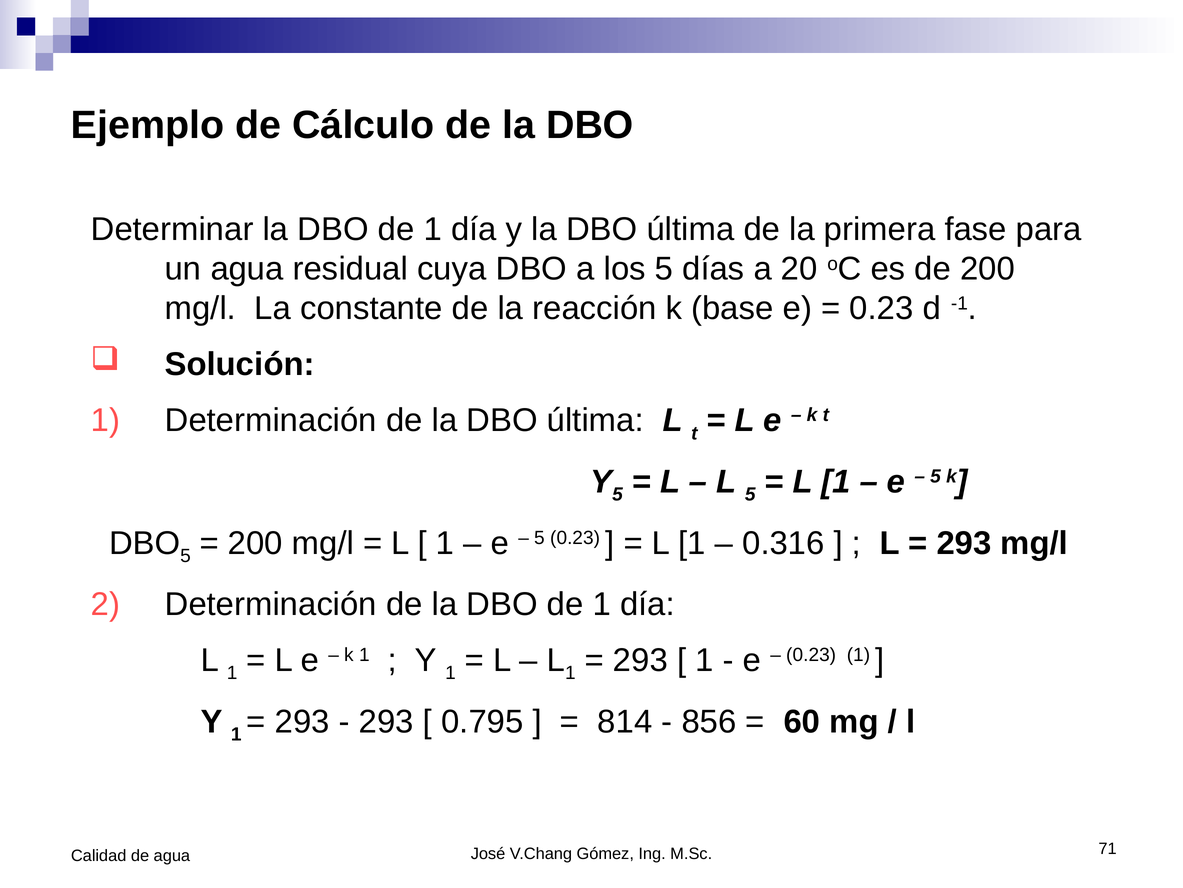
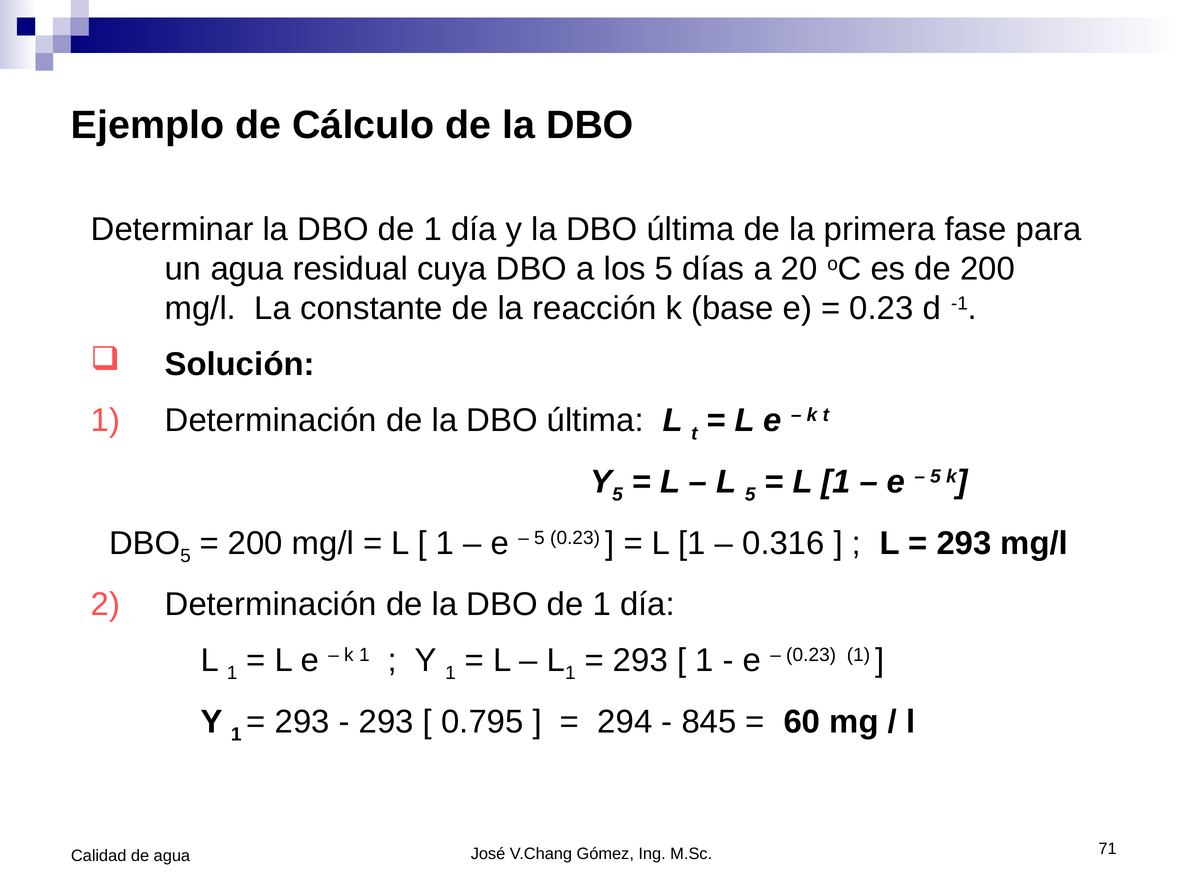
814: 814 -> 294
856: 856 -> 845
